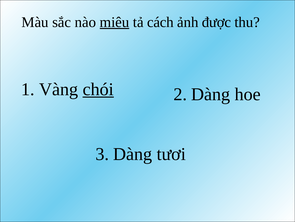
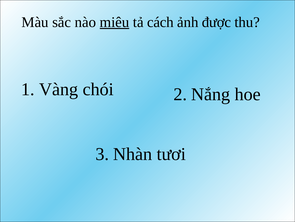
chói underline: present -> none
2 Dàng: Dàng -> Nắng
3 Dàng: Dàng -> Nhàn
